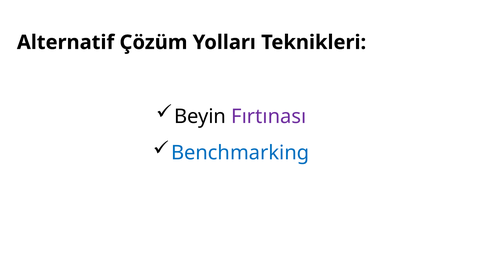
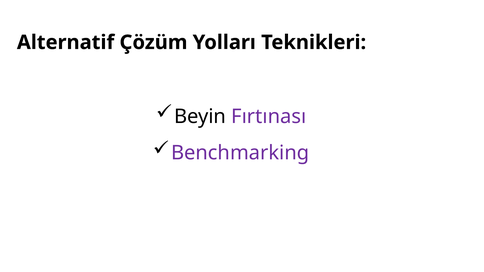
Benchmarking colour: blue -> purple
